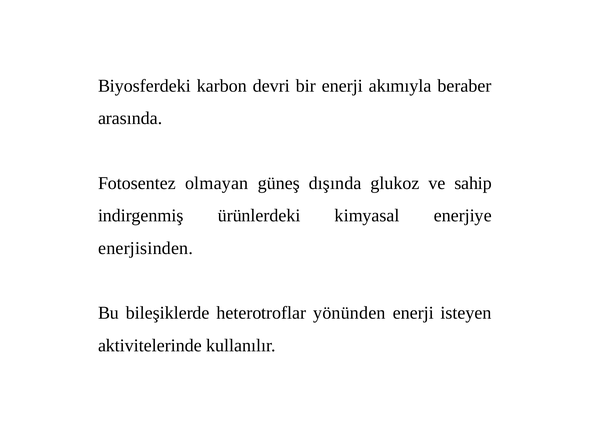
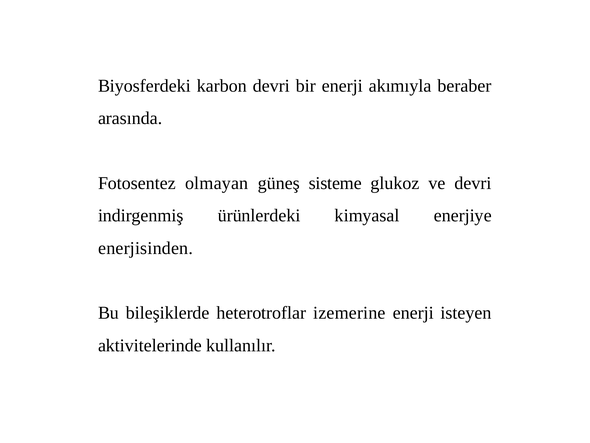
dışında: dışında -> sisteme
ve sahip: sahip -> devri
yönünden: yönünden -> izemerine
